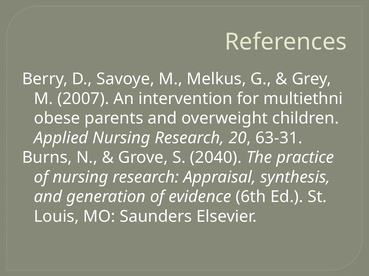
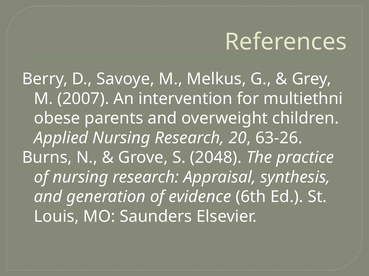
63-31: 63-31 -> 63-26
2040: 2040 -> 2048
